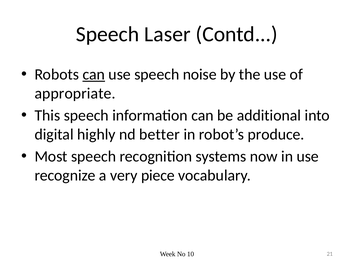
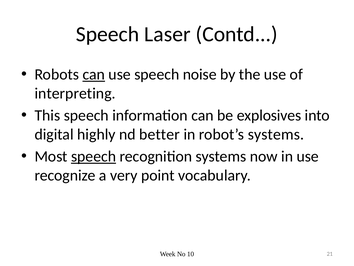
appropriate: appropriate -> interpreting
additional: additional -> explosives
robot’s produce: produce -> systems
speech at (94, 156) underline: none -> present
piece: piece -> point
